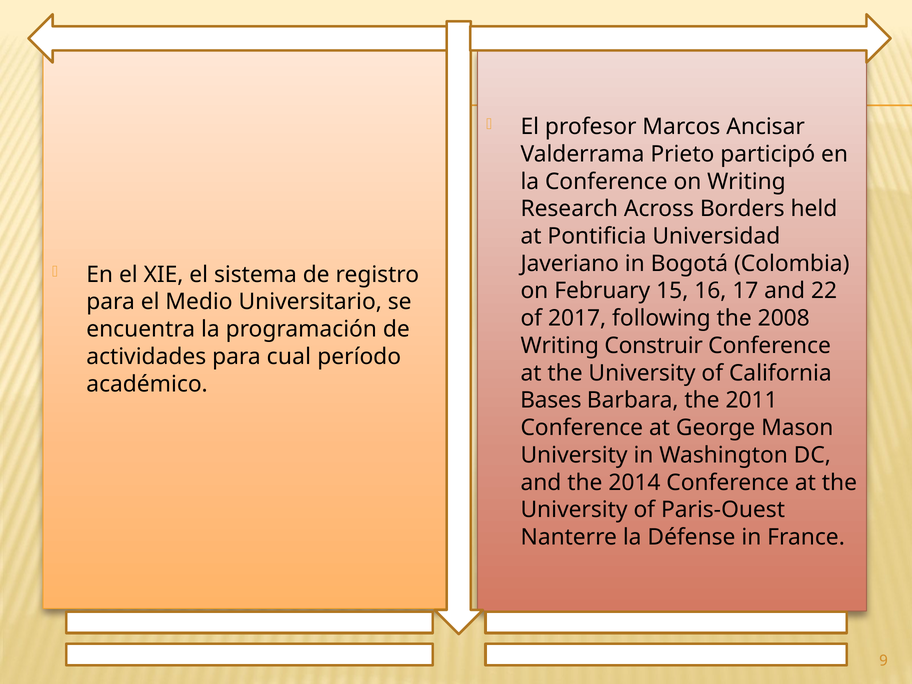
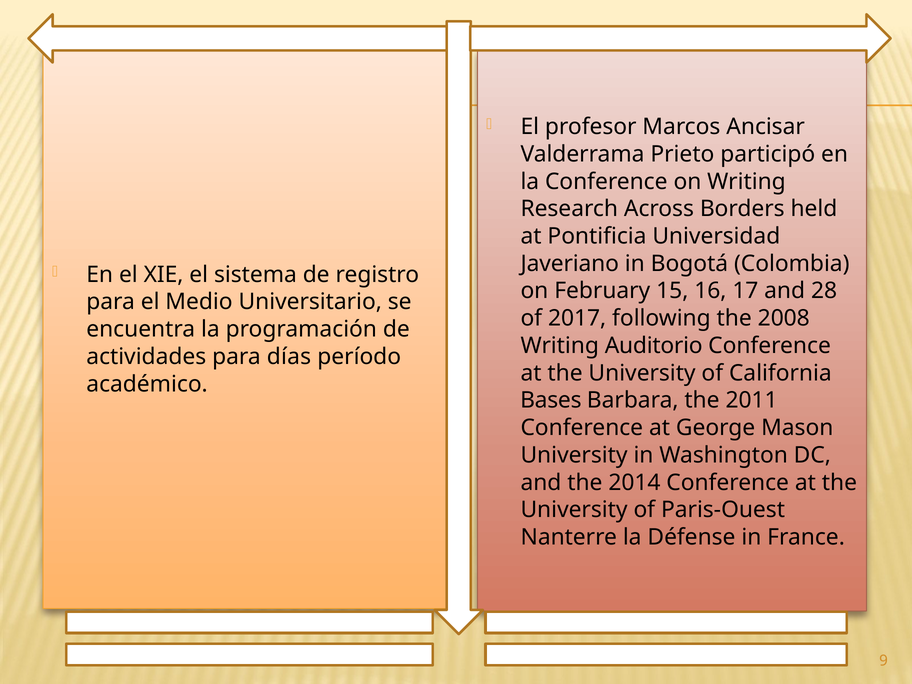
22: 22 -> 28
Construir: Construir -> Auditorio
cual: cual -> días
